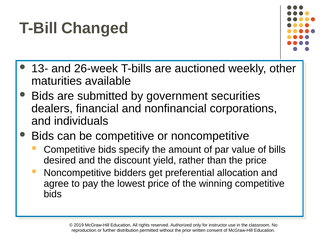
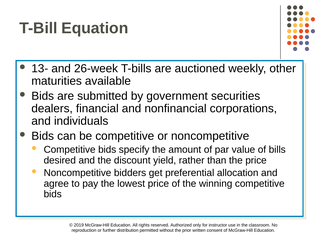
Changed: Changed -> Equation
